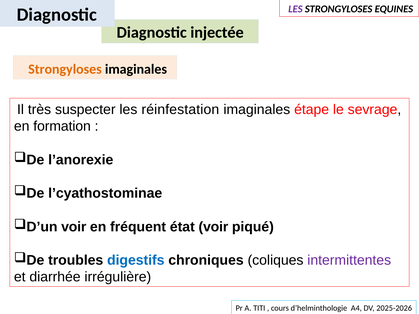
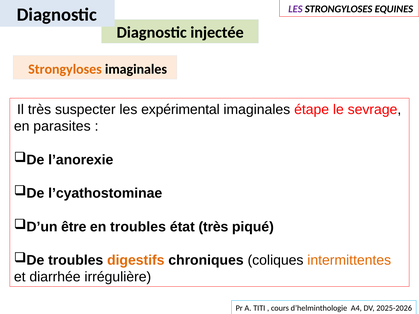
réinfestation: réinfestation -> expérimental
formation: formation -> parasites
voir at (74, 227): voir -> être
en fréquent: fréquent -> troubles
état voir: voir -> très
digestifs colour: blue -> orange
intermittentes colour: purple -> orange
